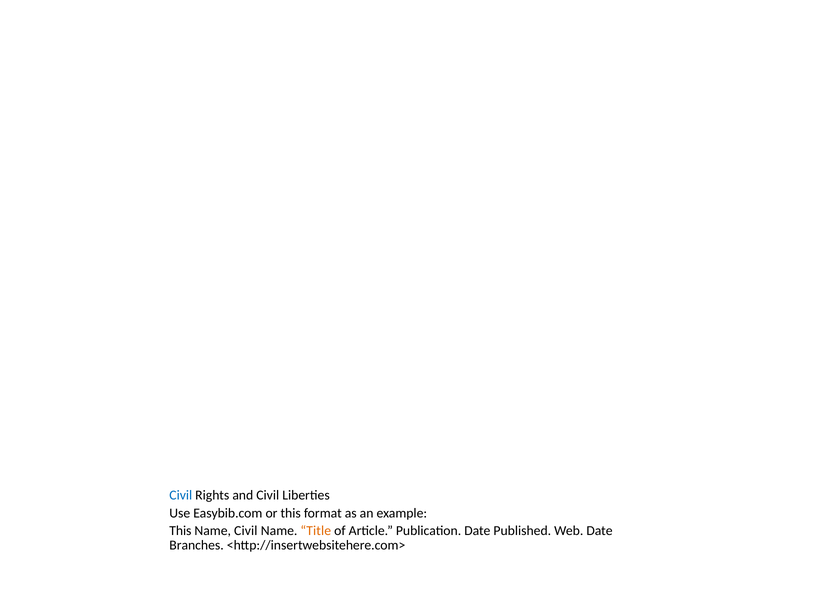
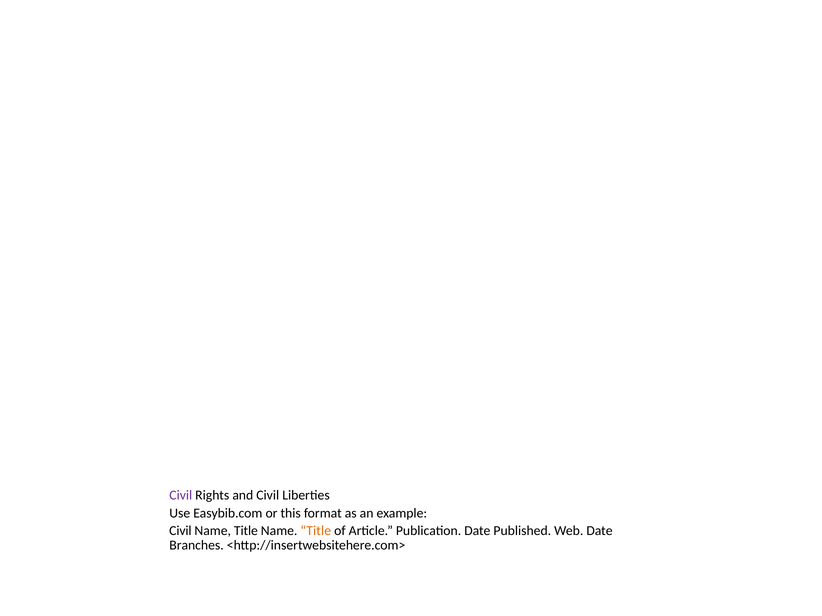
Civil at (181, 496) colour: blue -> purple
This at (180, 531): This -> Civil
Civil at (246, 531): Civil -> Title
